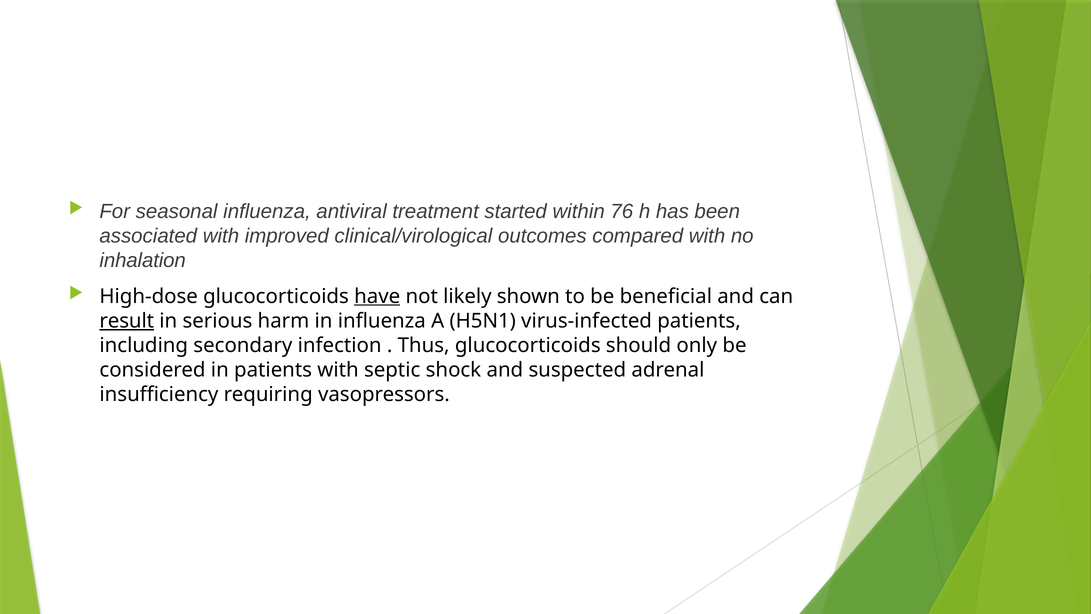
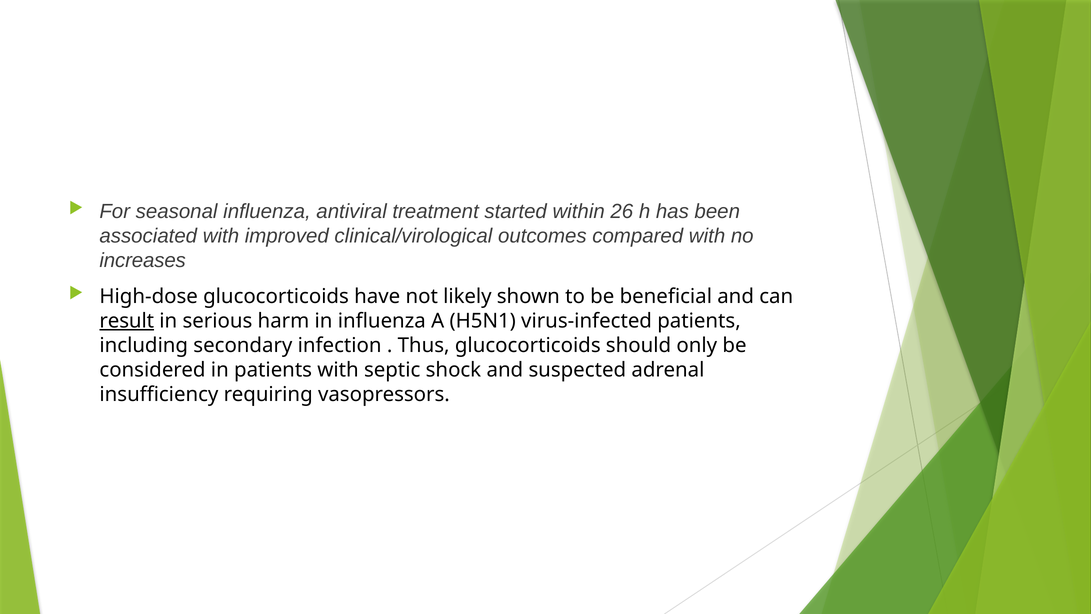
76: 76 -> 26
inhalation: inhalation -> increases
have underline: present -> none
